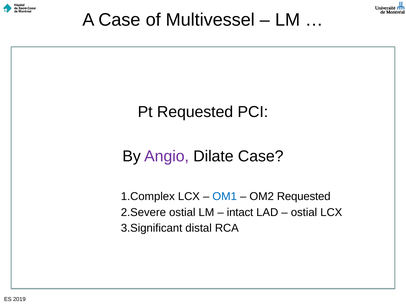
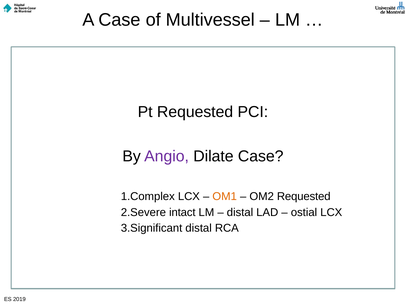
OM1 colour: blue -> orange
ostial at (182, 212): ostial -> intact
intact at (240, 212): intact -> distal
